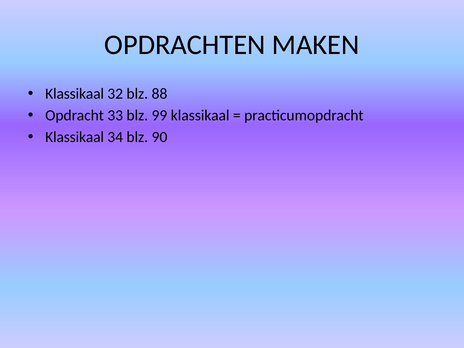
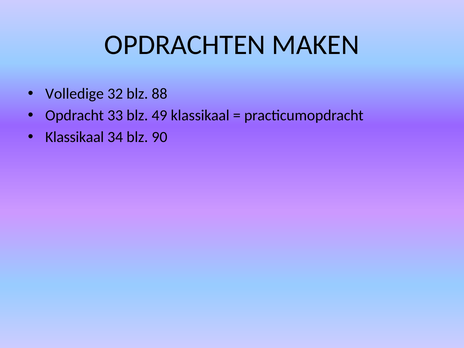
Klassikaal at (75, 94): Klassikaal -> Volledige
99: 99 -> 49
